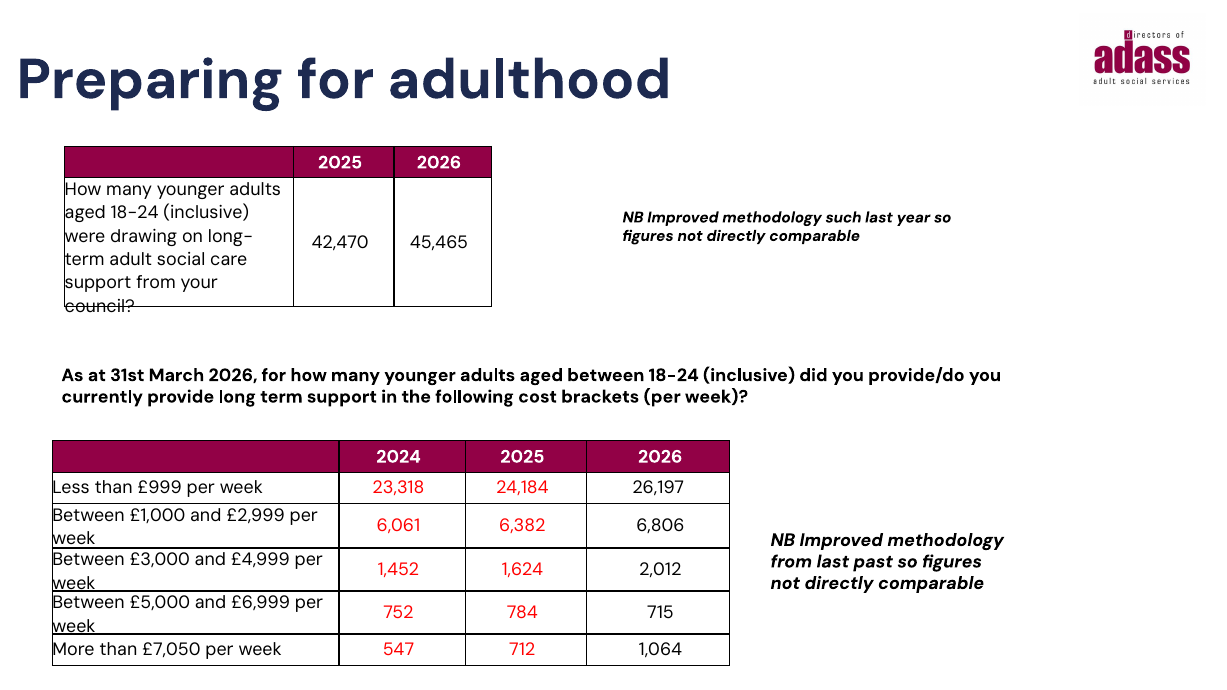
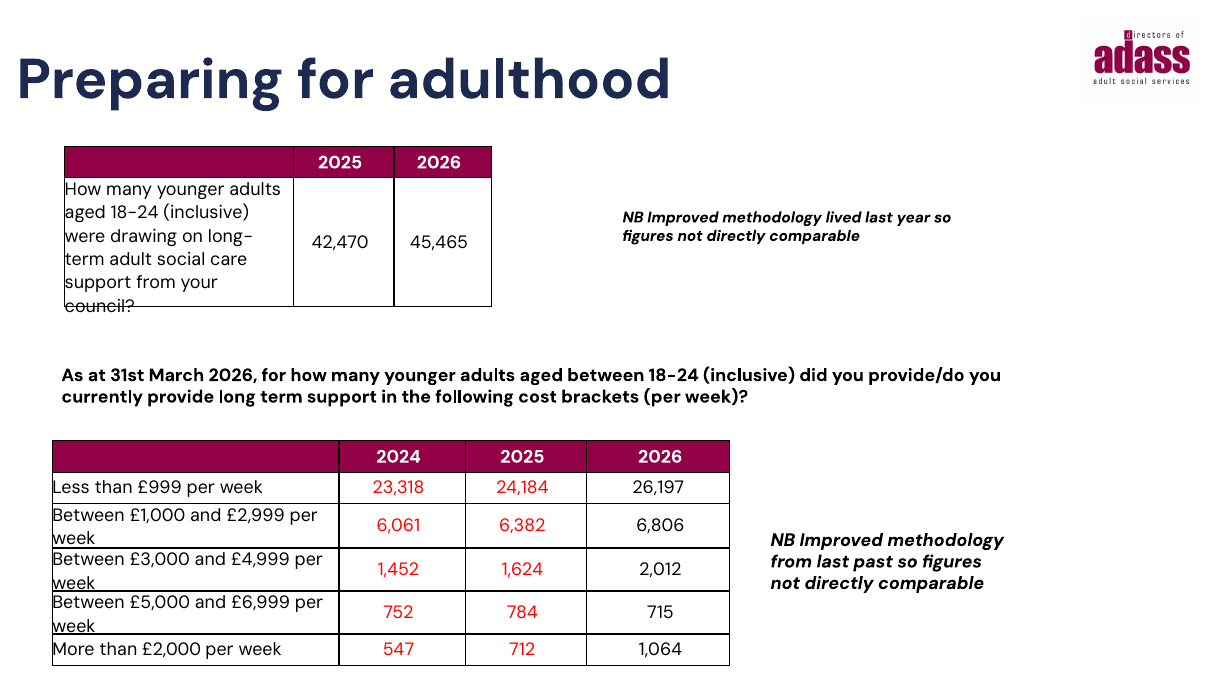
such: such -> lived
£7,050: £7,050 -> £2,000
